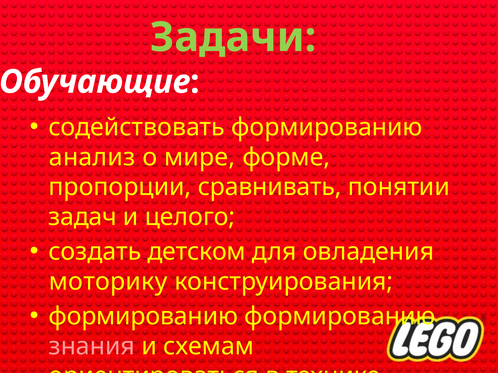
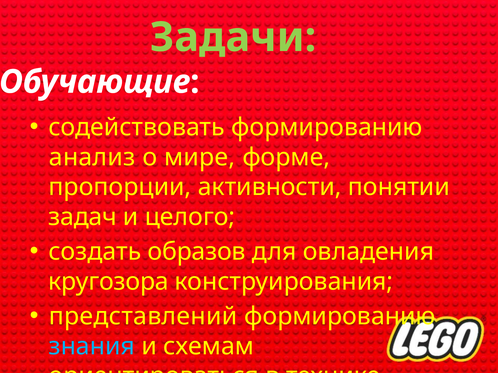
сравнивать: сравнивать -> активности
детском: детском -> образов
моторику: моторику -> кругозора
формированию at (143, 317): формированию -> представлений
знания colour: pink -> light blue
